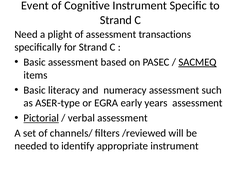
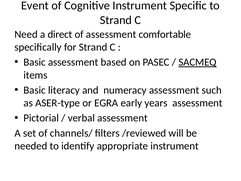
plight: plight -> direct
transactions: transactions -> comfortable
Pictorial underline: present -> none
